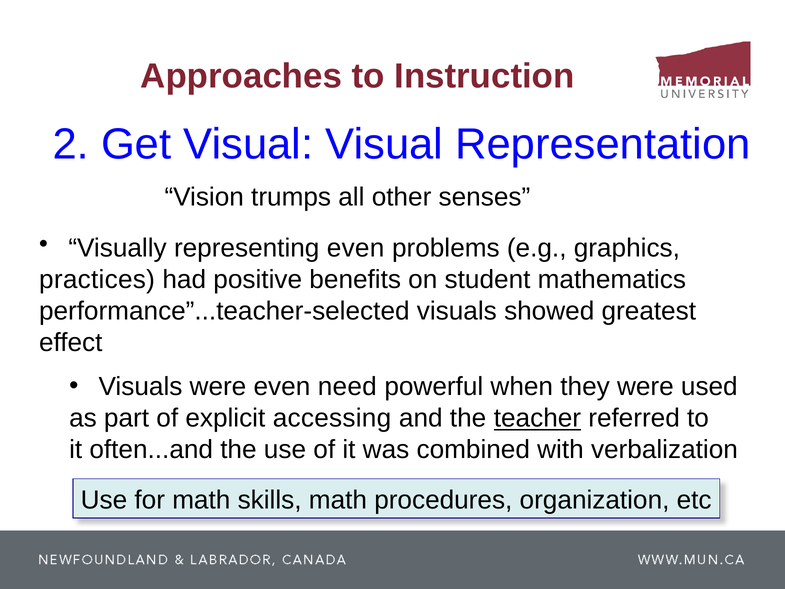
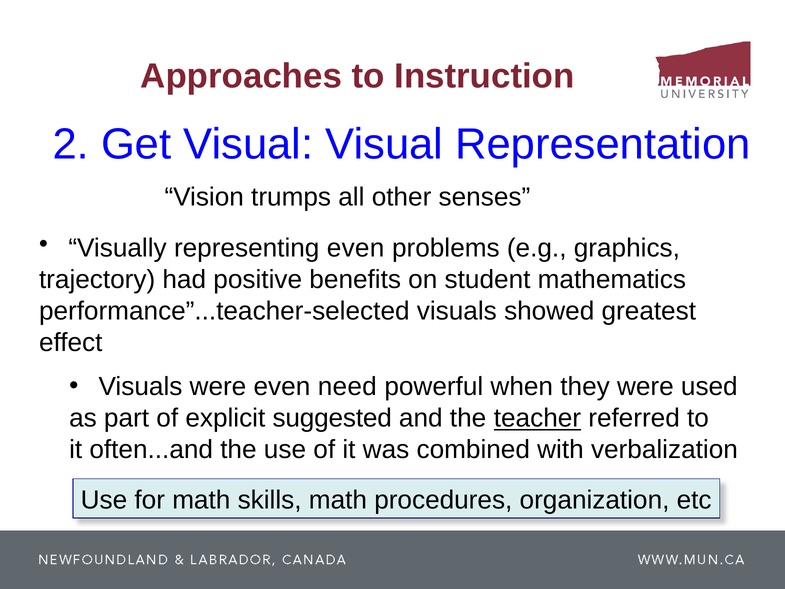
practices: practices -> trajectory
accessing: accessing -> suggested
